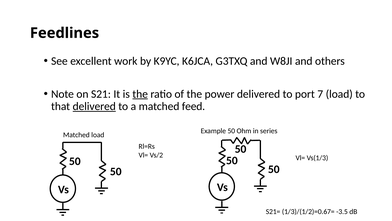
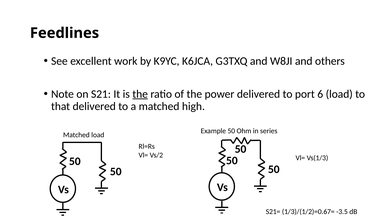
7: 7 -> 6
delivered at (94, 106) underline: present -> none
feed: feed -> high
